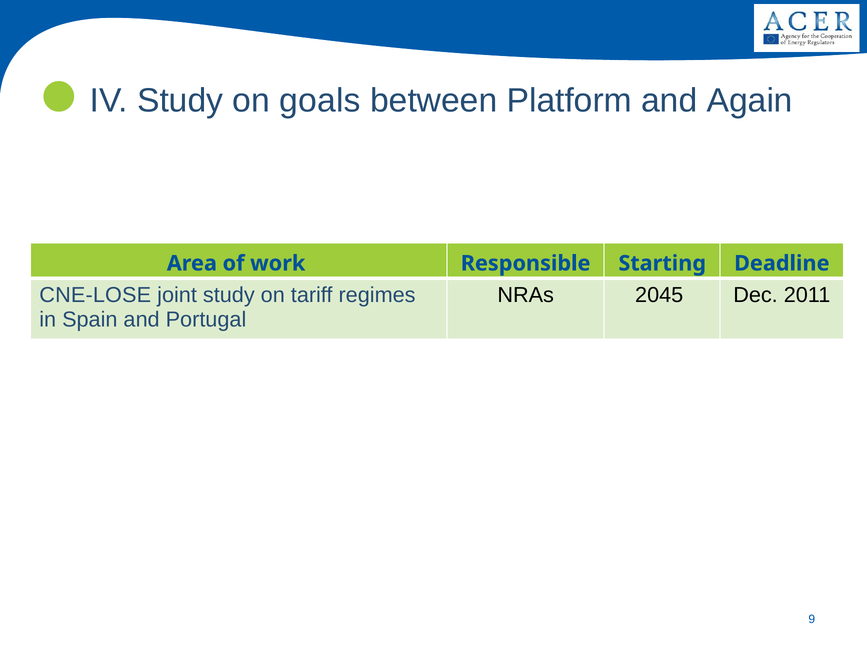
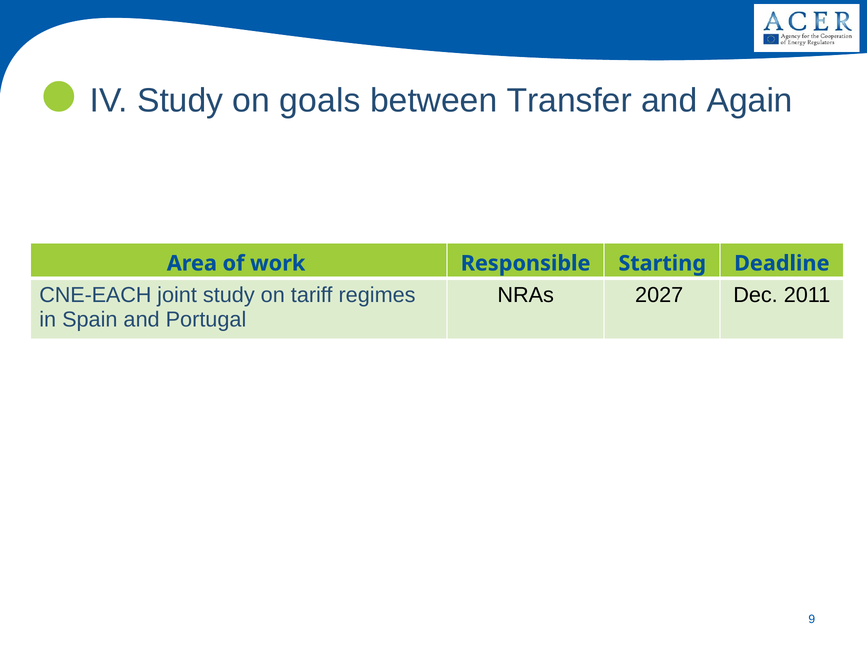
Platform: Platform -> Transfer
CNE-LOSE: CNE-LOSE -> CNE-EACH
2045: 2045 -> 2027
